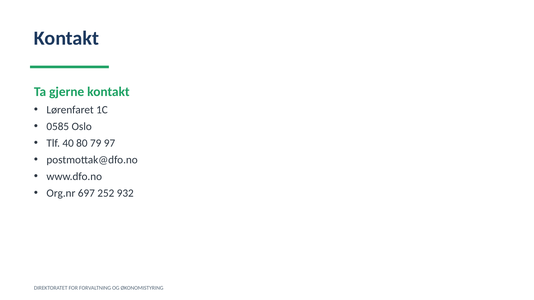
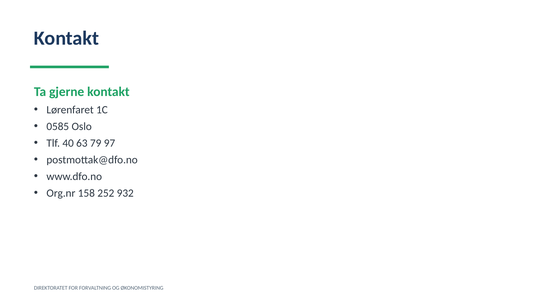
80: 80 -> 63
697: 697 -> 158
